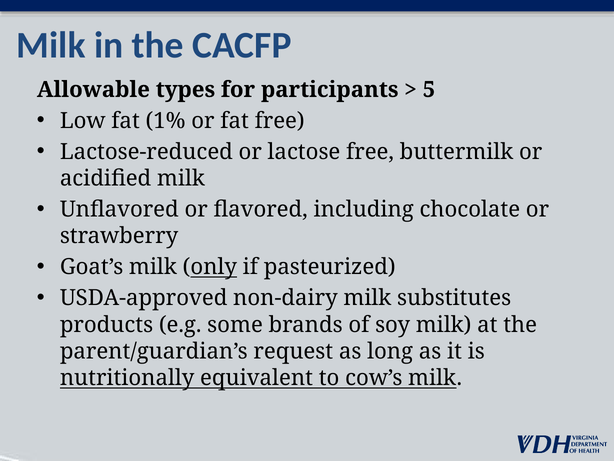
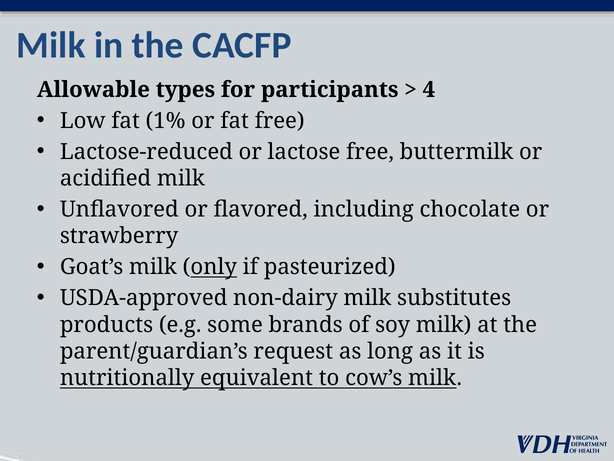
5: 5 -> 4
